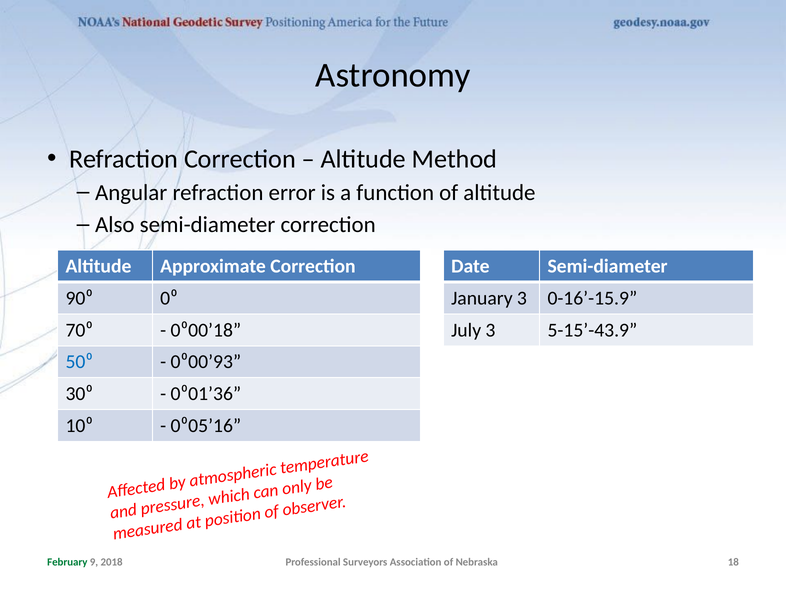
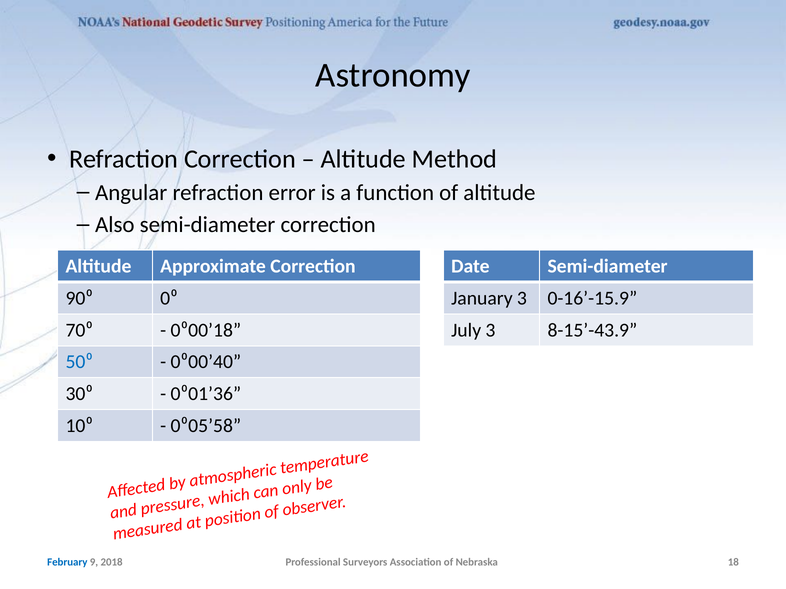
5-15’-43.9: 5-15’-43.9 -> 8-15’-43.9
0⁰00’93: 0⁰00’93 -> 0⁰00’40
0⁰05’16: 0⁰05’16 -> 0⁰05’58
February colour: green -> blue
